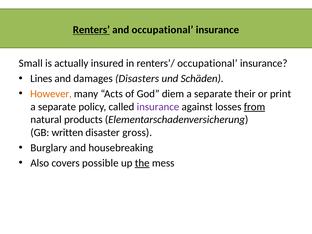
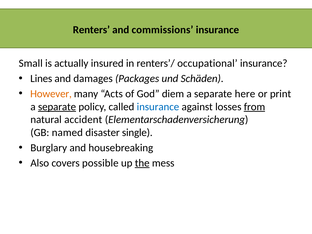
Renters underline: present -> none
and occupational: occupational -> commissions
Disasters: Disasters -> Packages
their: their -> here
separate at (57, 107) underline: none -> present
insurance at (158, 107) colour: purple -> blue
products: products -> accident
written: written -> named
gross: gross -> single
